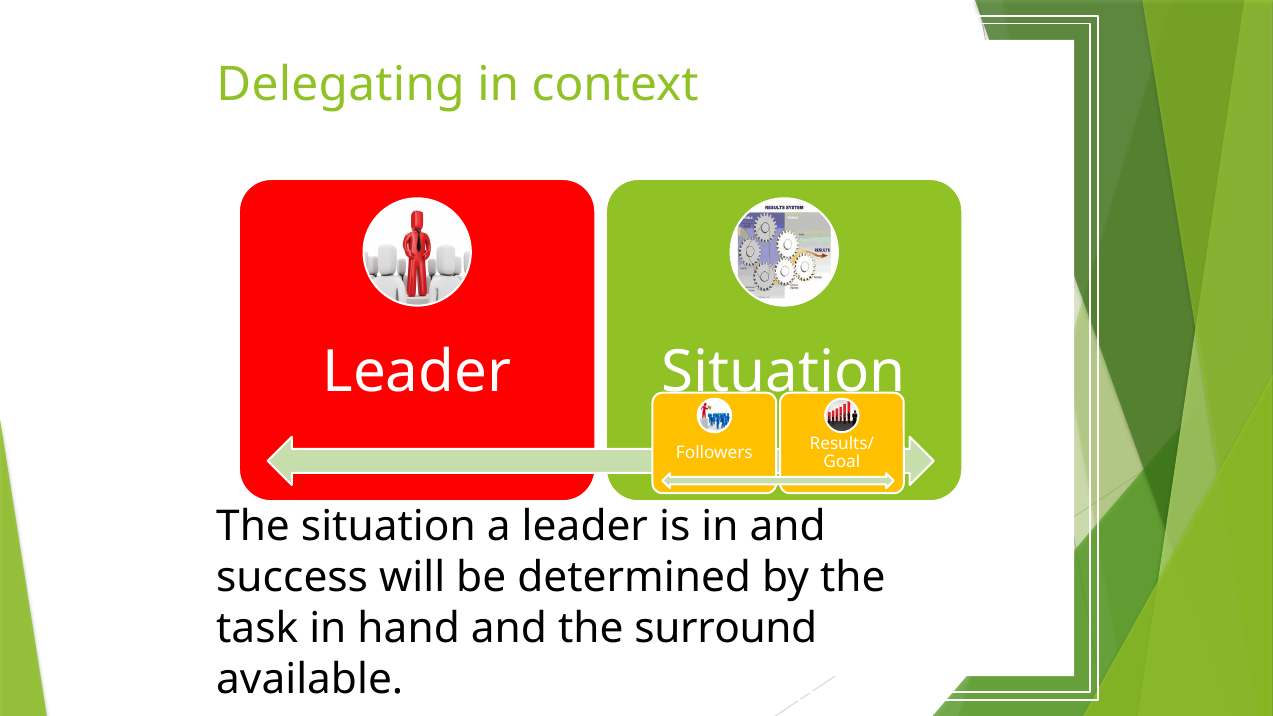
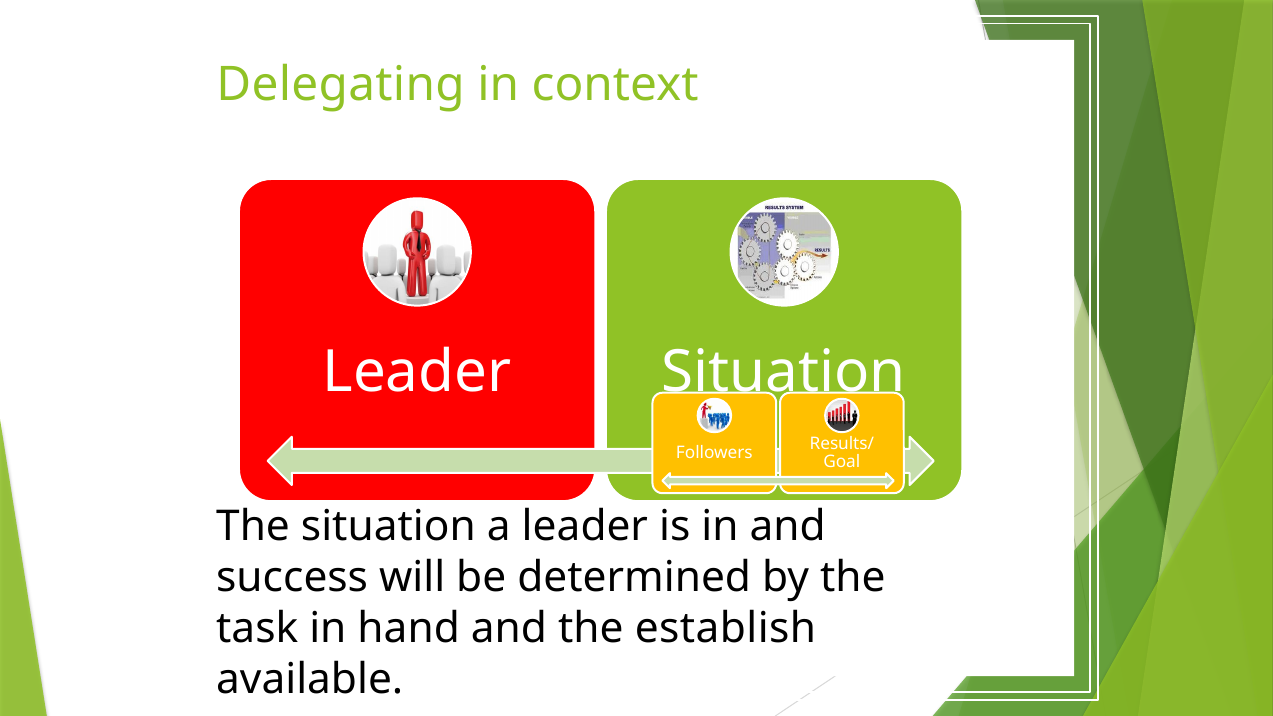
surround: surround -> establish
